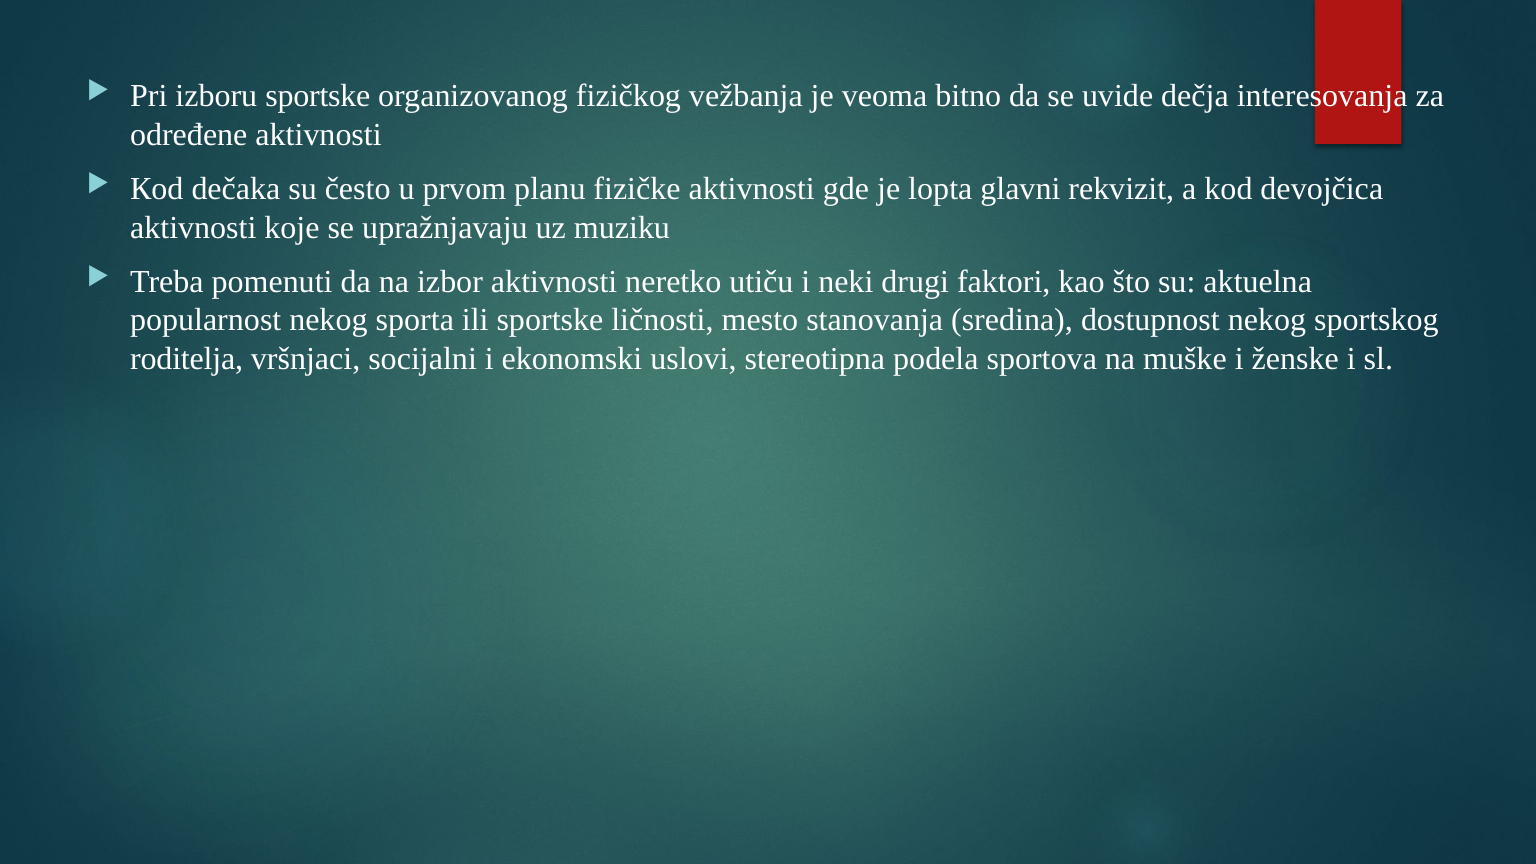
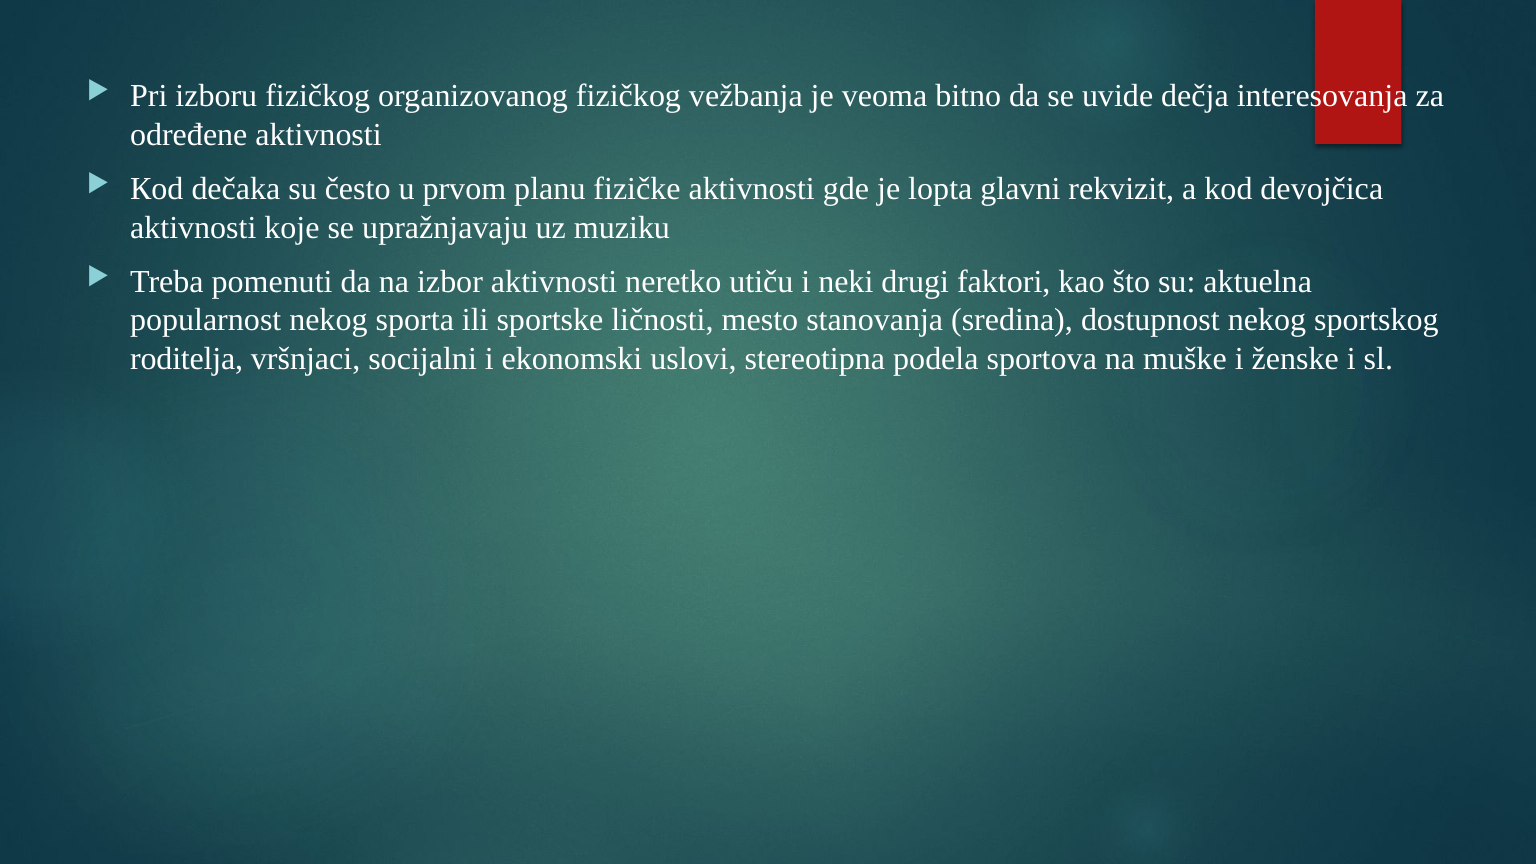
izboru sportske: sportske -> fizičkog
